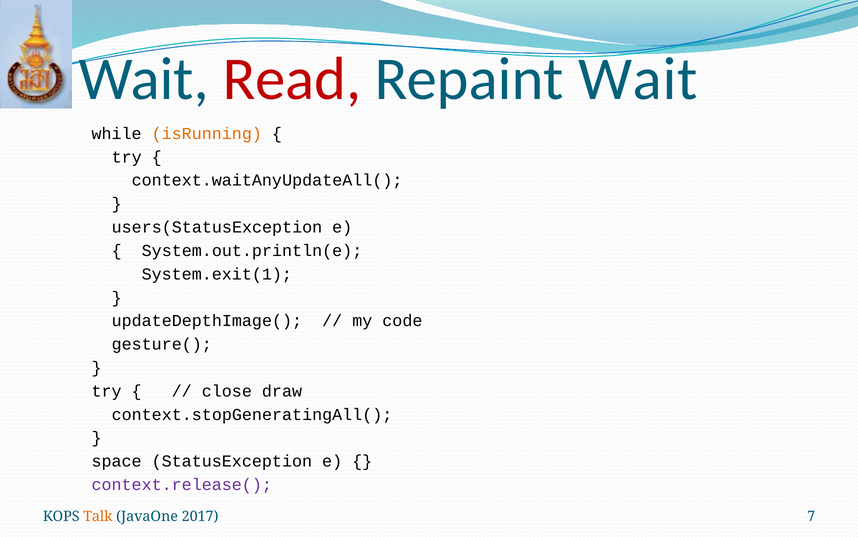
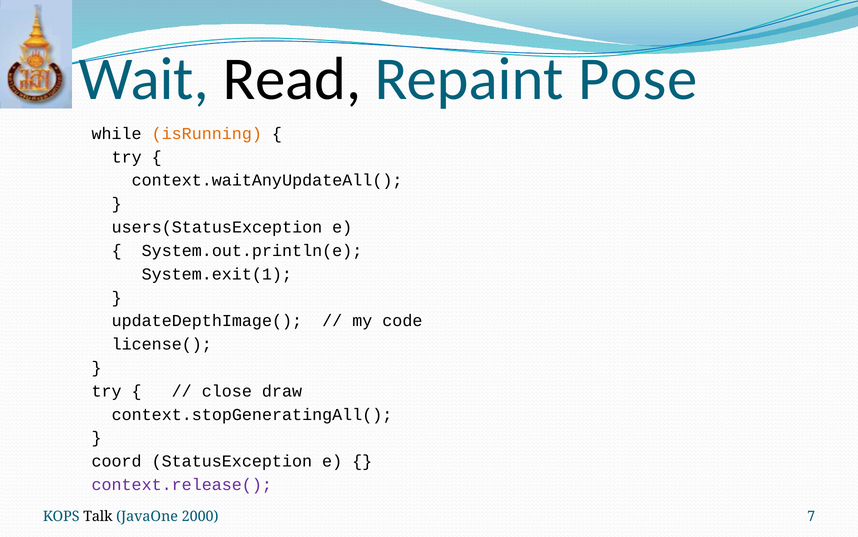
Read colour: red -> black
Repaint Wait: Wait -> Pose
gesture(: gesture( -> license(
space: space -> coord
Talk colour: orange -> black
2017: 2017 -> 2000
